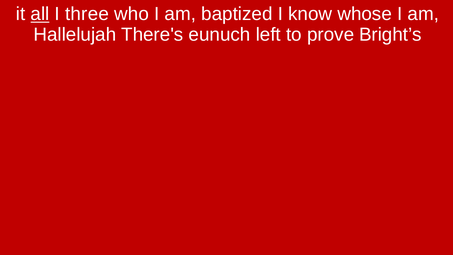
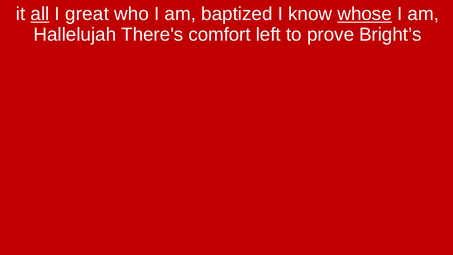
three: three -> great
whose underline: none -> present
eunuch: eunuch -> comfort
